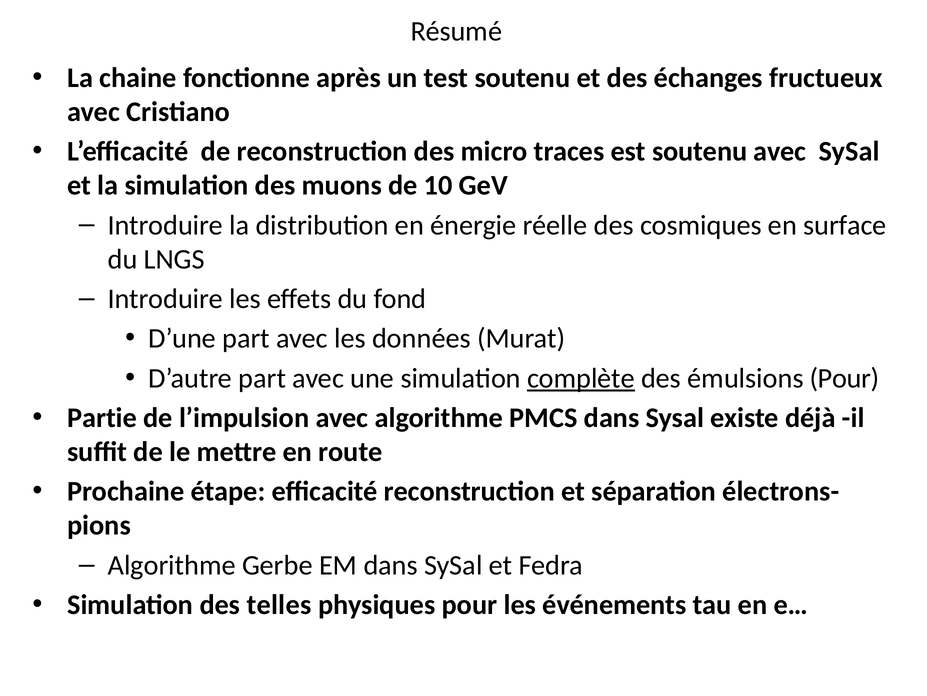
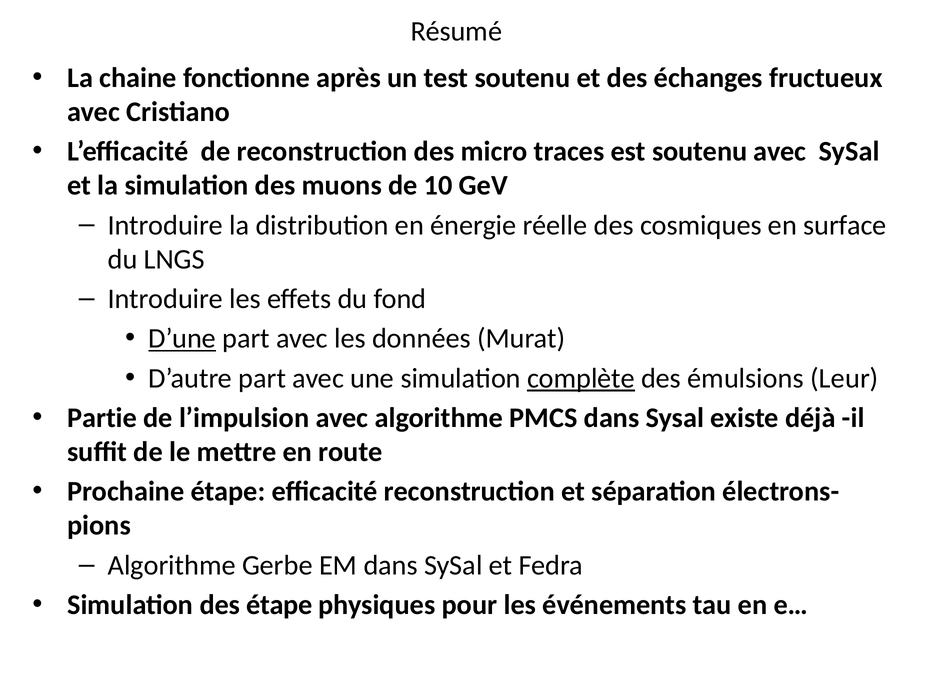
D’une underline: none -> present
émulsions Pour: Pour -> Leur
des telles: telles -> étape
